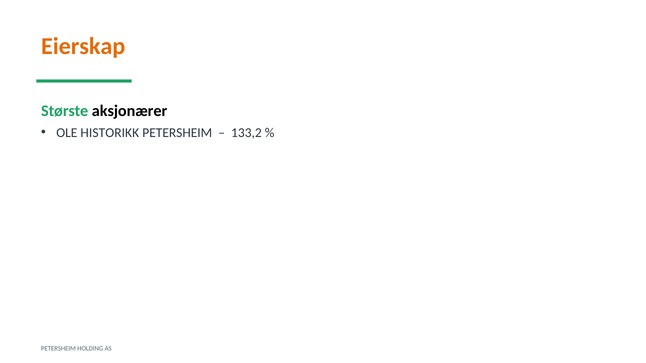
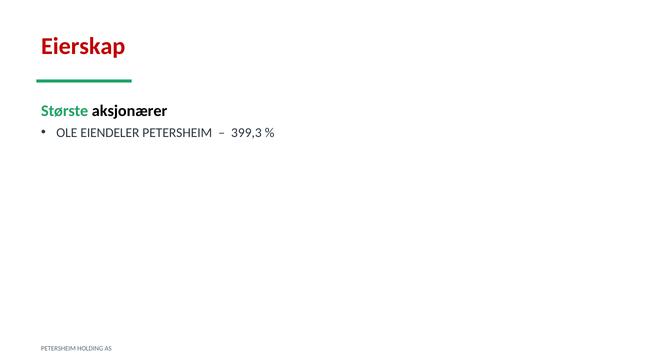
Eierskap colour: orange -> red
HISTORIKK: HISTORIKK -> EIENDELER
133,2: 133,2 -> 399,3
